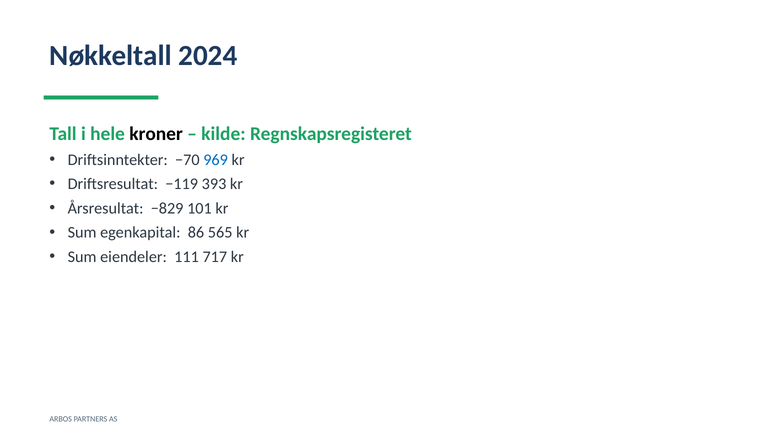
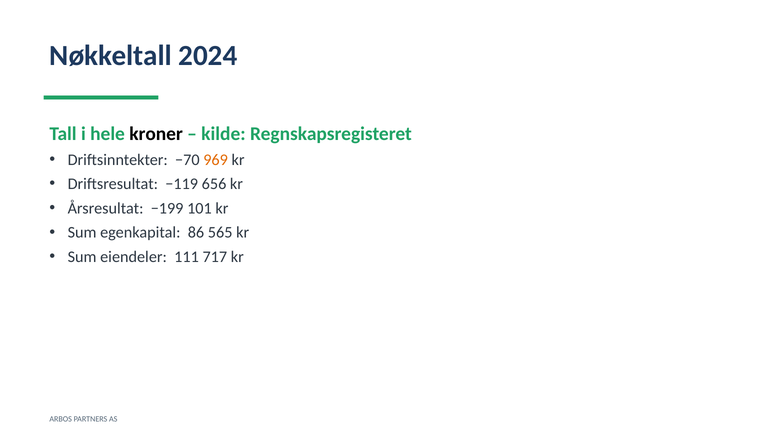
969 colour: blue -> orange
393: 393 -> 656
−829: −829 -> −199
